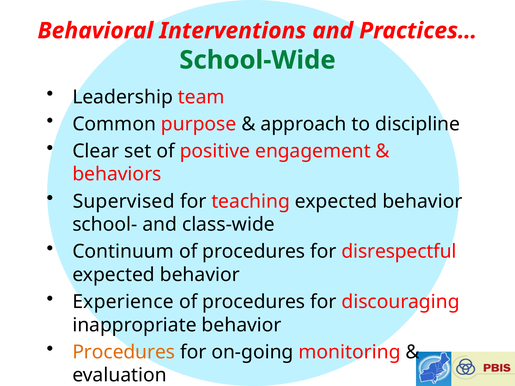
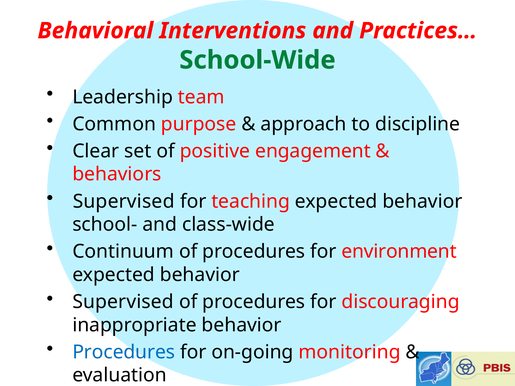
disrespectful: disrespectful -> environment
Experience at (123, 302): Experience -> Supervised
Procedures at (124, 352) colour: orange -> blue
